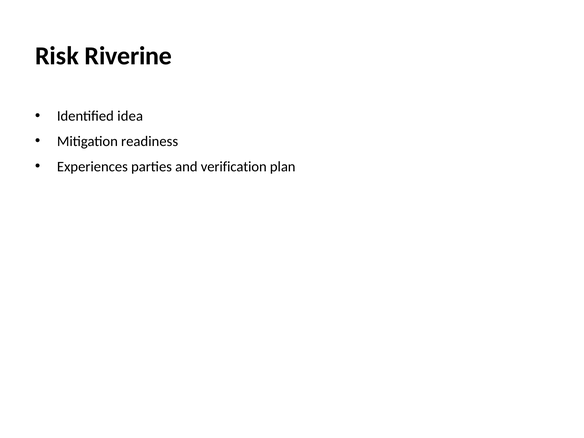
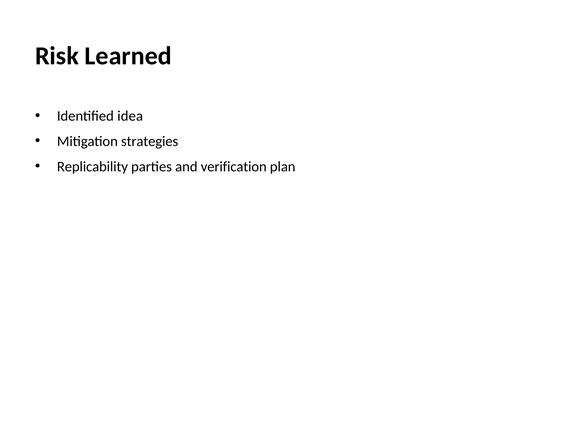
Riverine: Riverine -> Learned
readiness: readiness -> strategies
Experiences: Experiences -> Replicability
